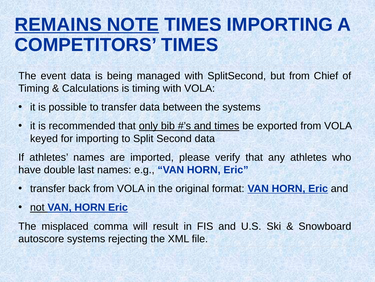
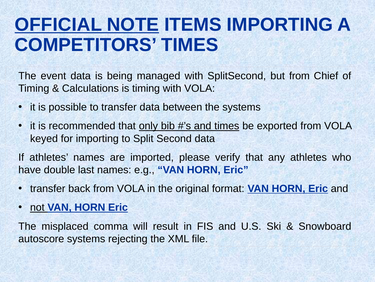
REMAINS: REMAINS -> OFFICIAL
NOTE TIMES: TIMES -> ITEMS
